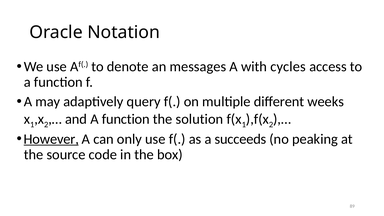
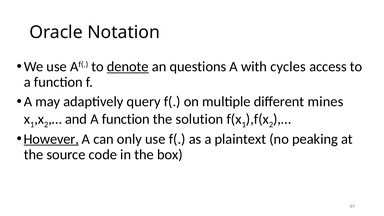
denote underline: none -> present
messages: messages -> questions
weeks: weeks -> mines
succeeds: succeeds -> plaintext
